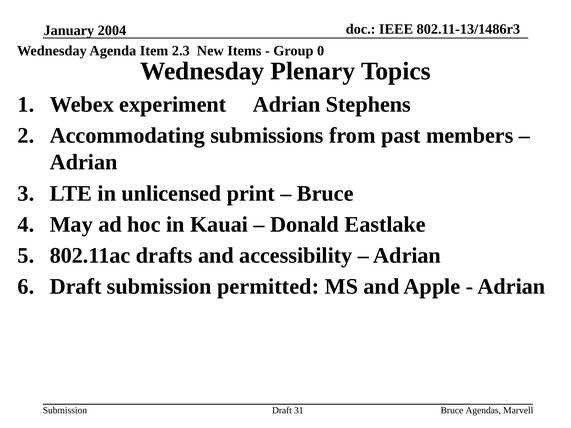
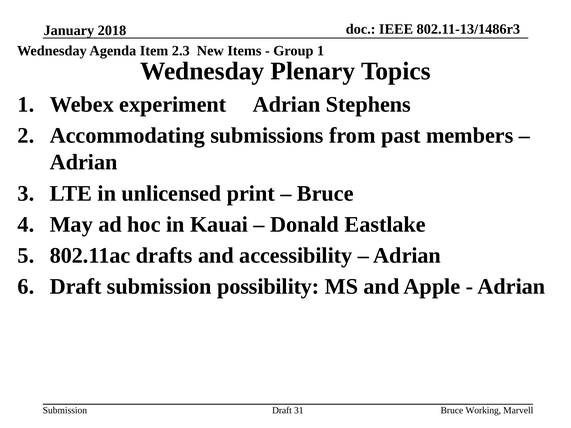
2004: 2004 -> 2018
Group 0: 0 -> 1
permitted: permitted -> possibility
Agendas: Agendas -> Working
